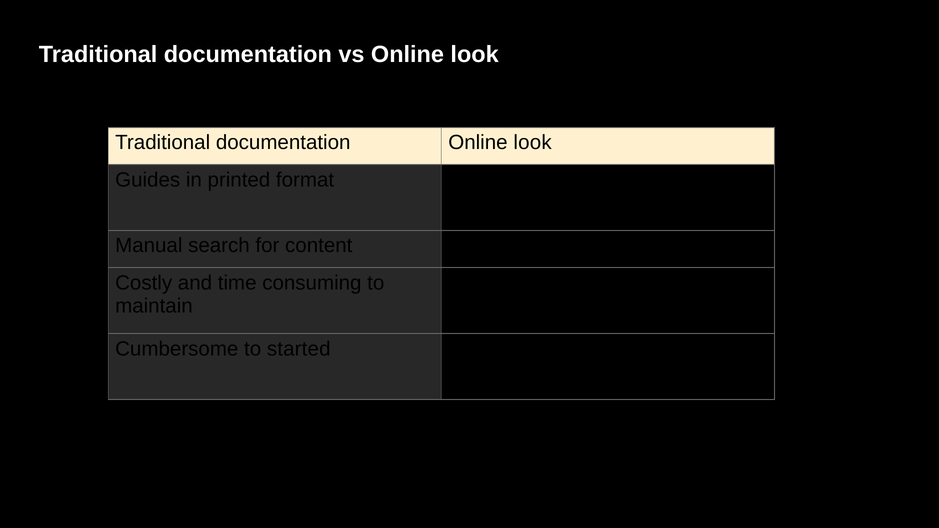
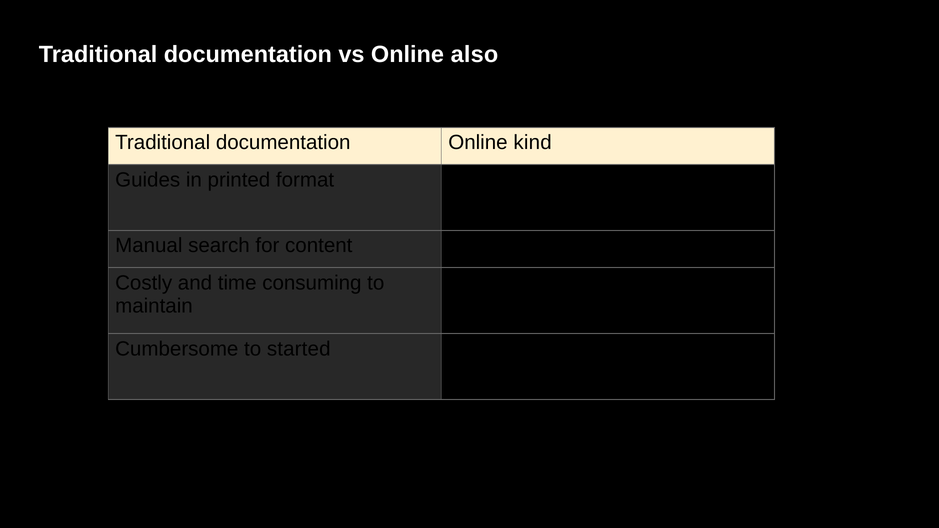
vs Online look: look -> also
documentation Online look: look -> kind
